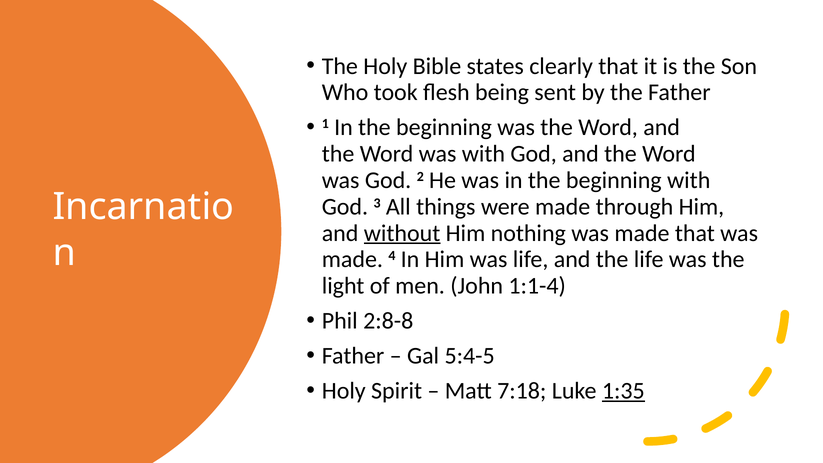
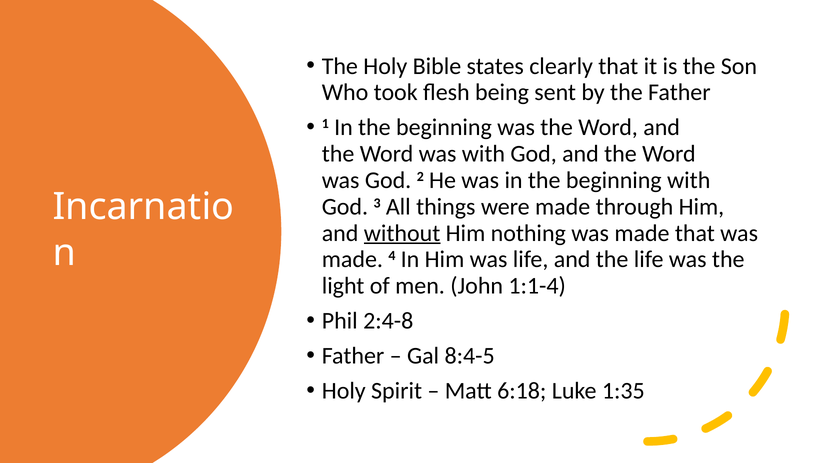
2:8-8: 2:8-8 -> 2:4-8
5:4-5: 5:4-5 -> 8:4-5
7:18: 7:18 -> 6:18
1:35 underline: present -> none
